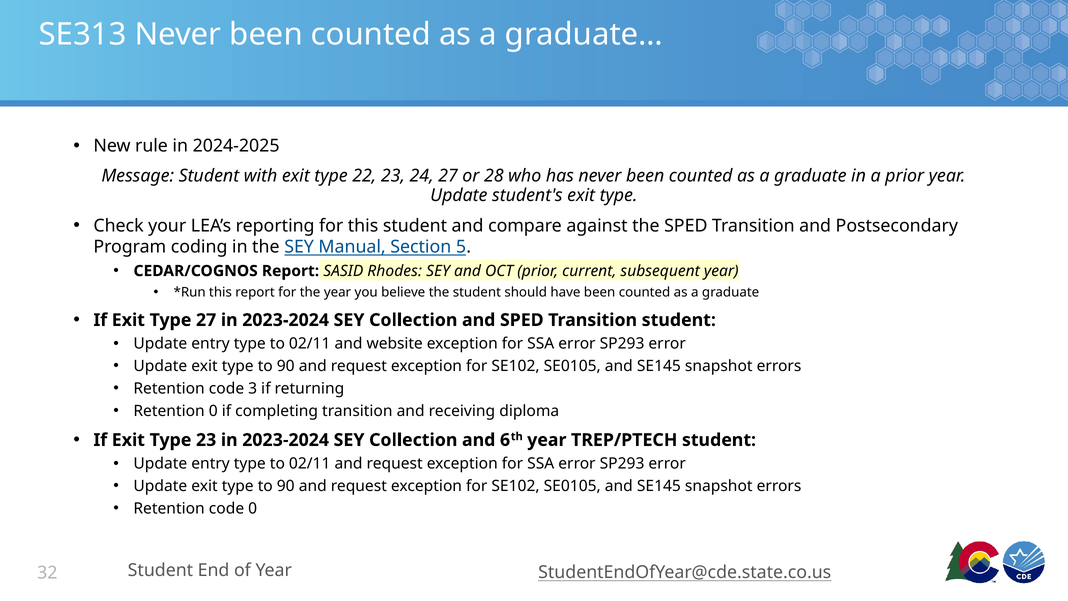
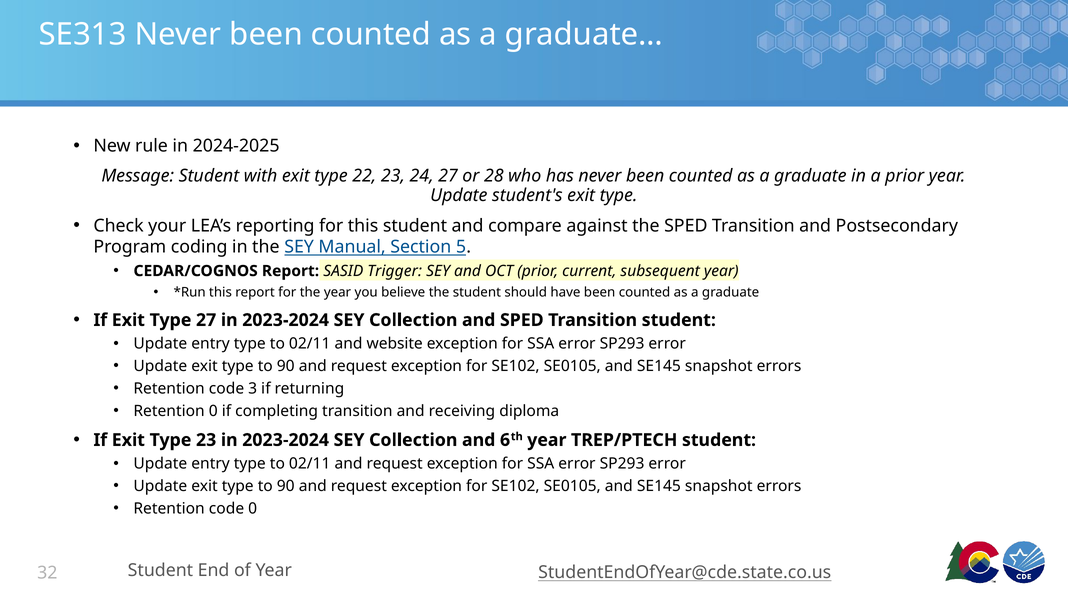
Rhodes: Rhodes -> Trigger
